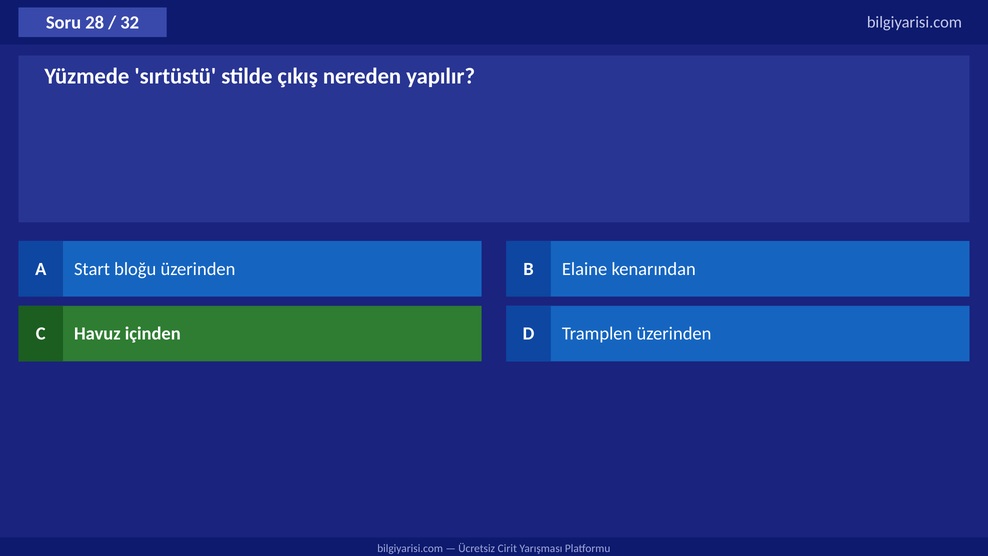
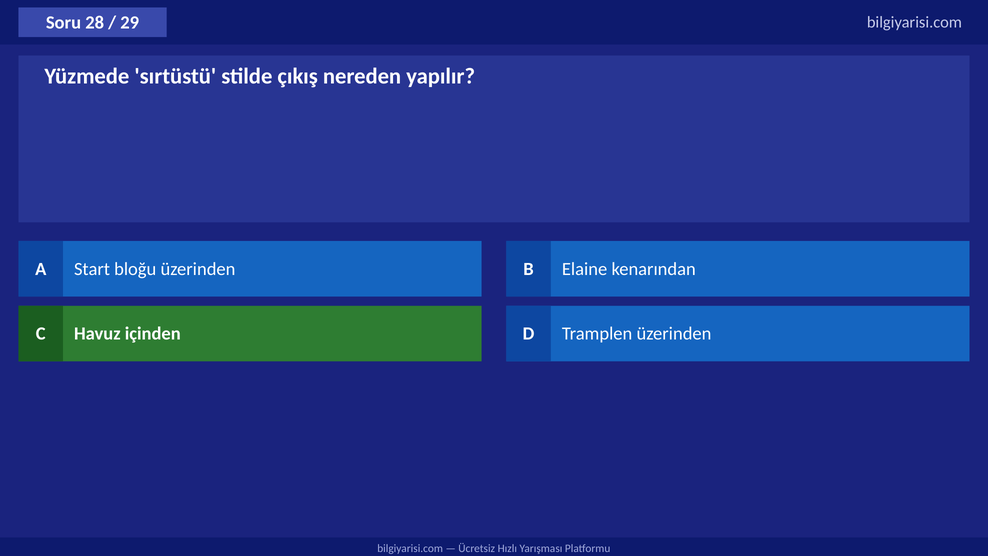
32: 32 -> 29
Cirit: Cirit -> Hızlı
